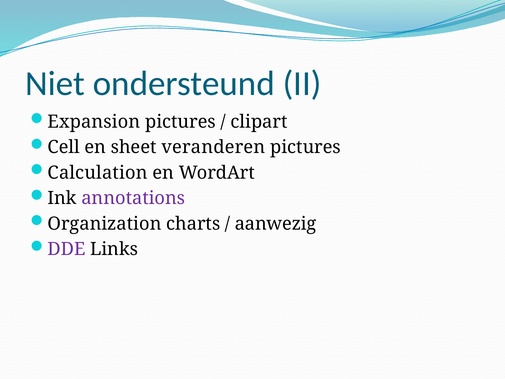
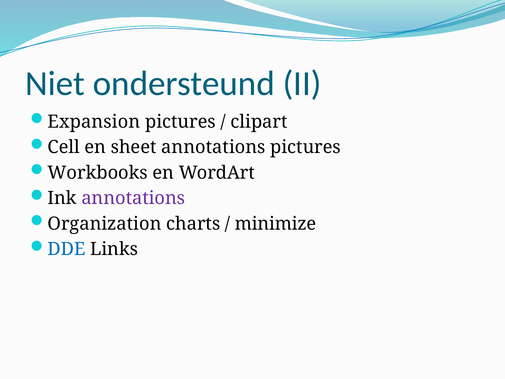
sheet veranderen: veranderen -> annotations
Calculation: Calculation -> Workbooks
aanwezig: aanwezig -> minimize
DDE colour: purple -> blue
